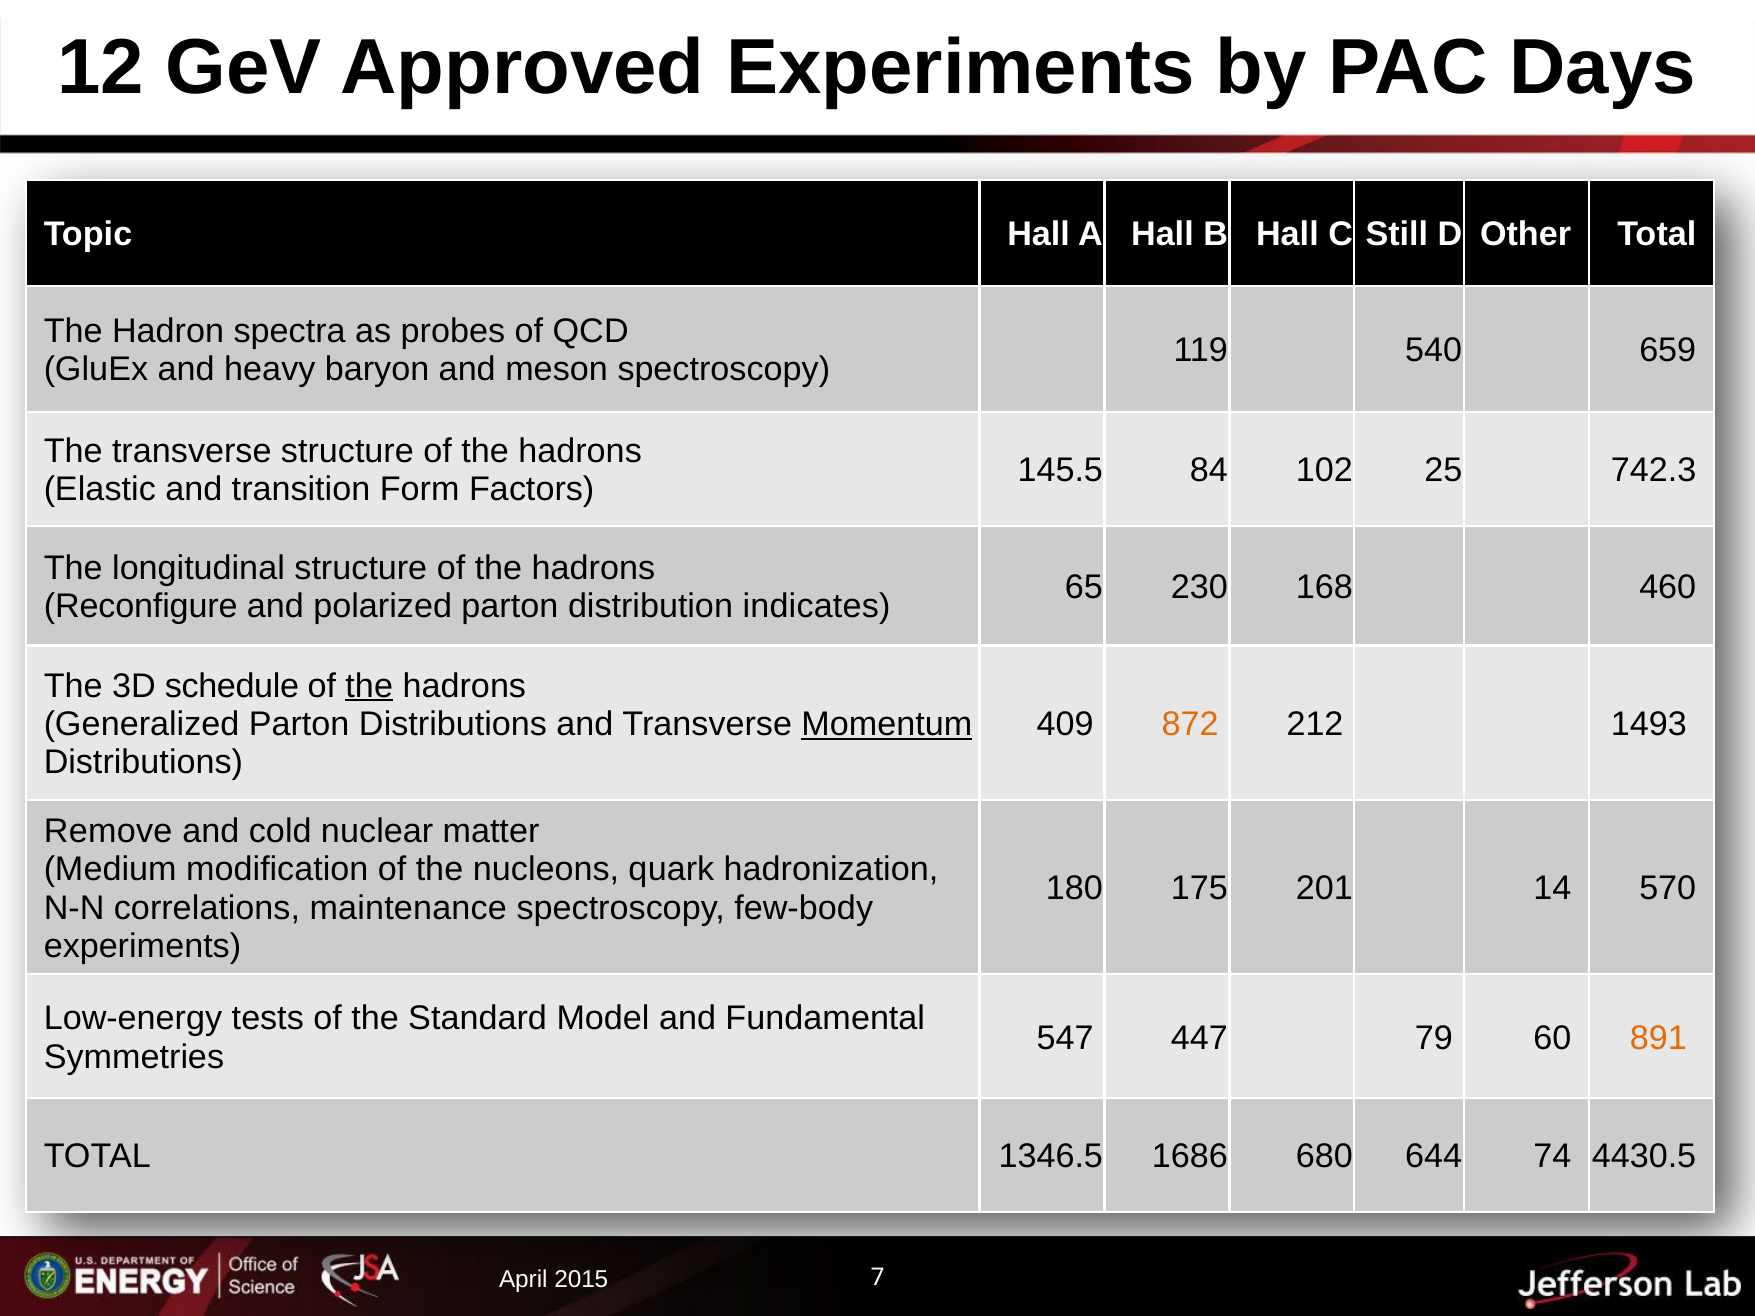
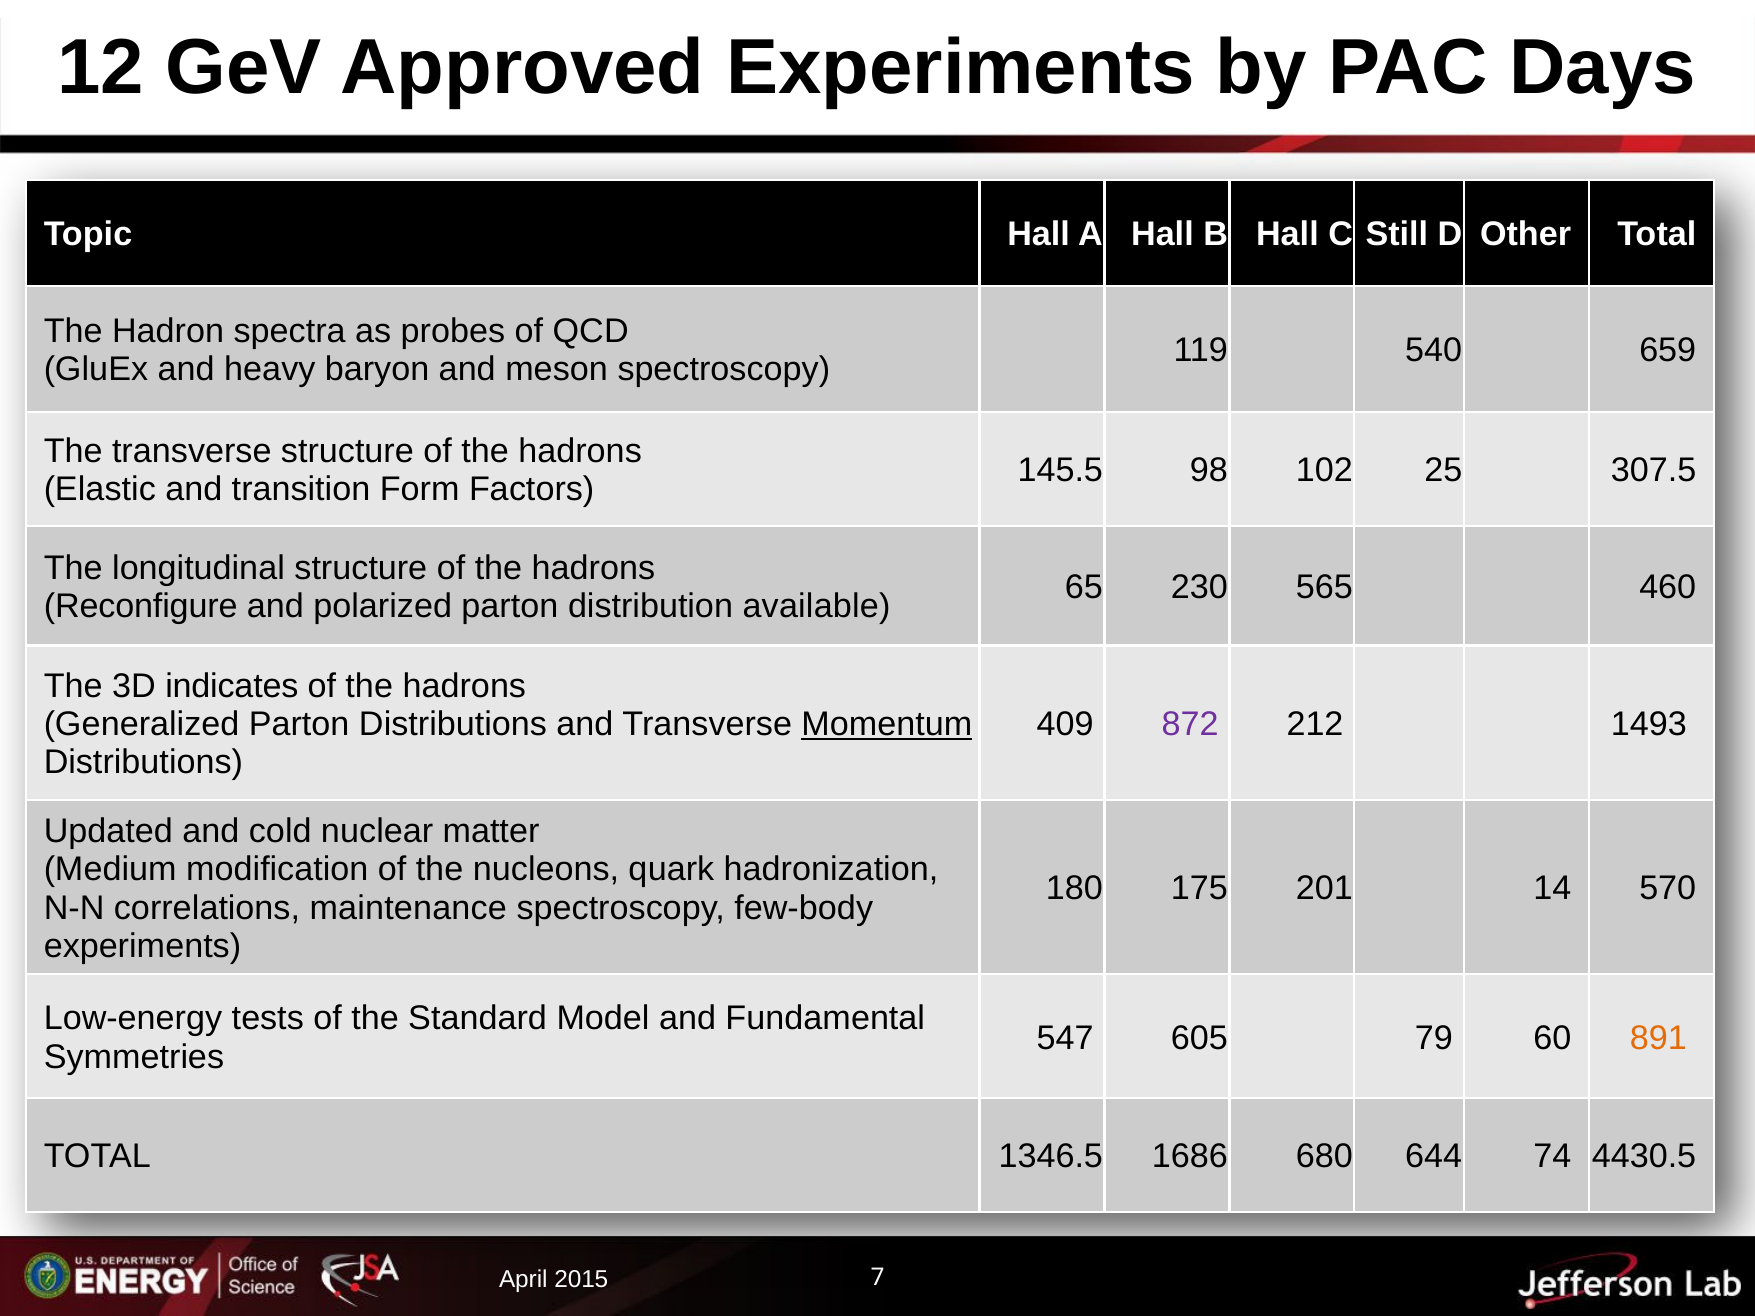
84: 84 -> 98
742.3: 742.3 -> 307.5
168: 168 -> 565
indicates: indicates -> available
schedule: schedule -> indicates
the at (369, 686) underline: present -> none
872 colour: orange -> purple
Remove: Remove -> Updated
447: 447 -> 605
